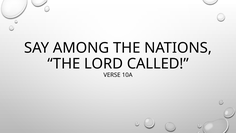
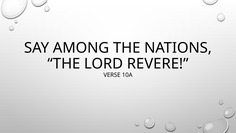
CALLED: CALLED -> REVERE
